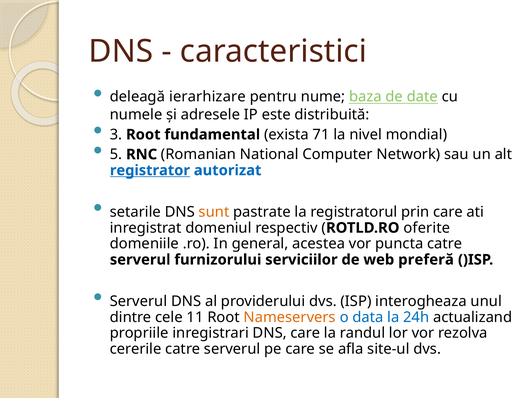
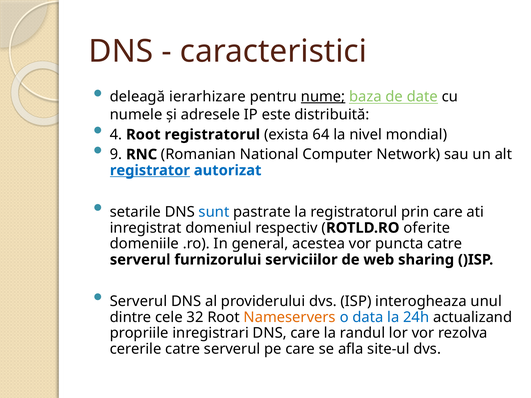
nume underline: none -> present
3: 3 -> 4
Root fundamental: fundamental -> registratorul
71: 71 -> 64
5: 5 -> 9
sunt colour: orange -> blue
preferă: preferă -> sharing
11: 11 -> 32
